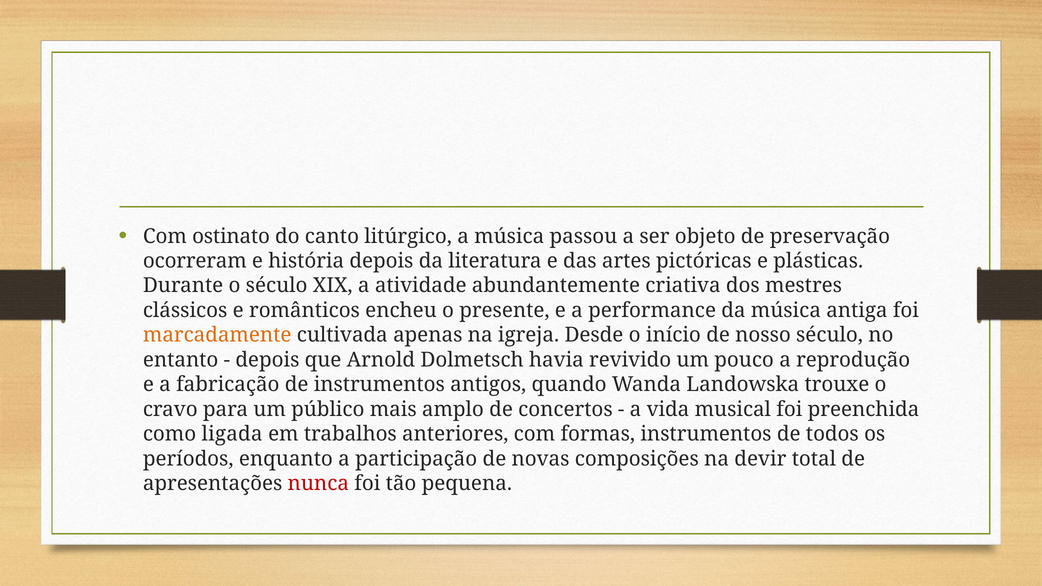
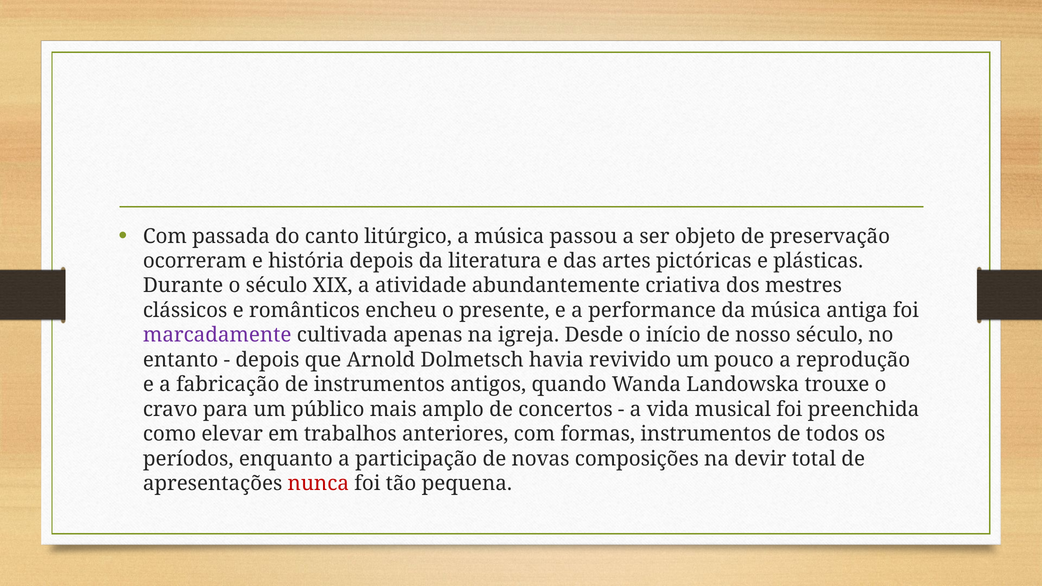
ostinato: ostinato -> passada
marcadamente colour: orange -> purple
ligada: ligada -> elevar
